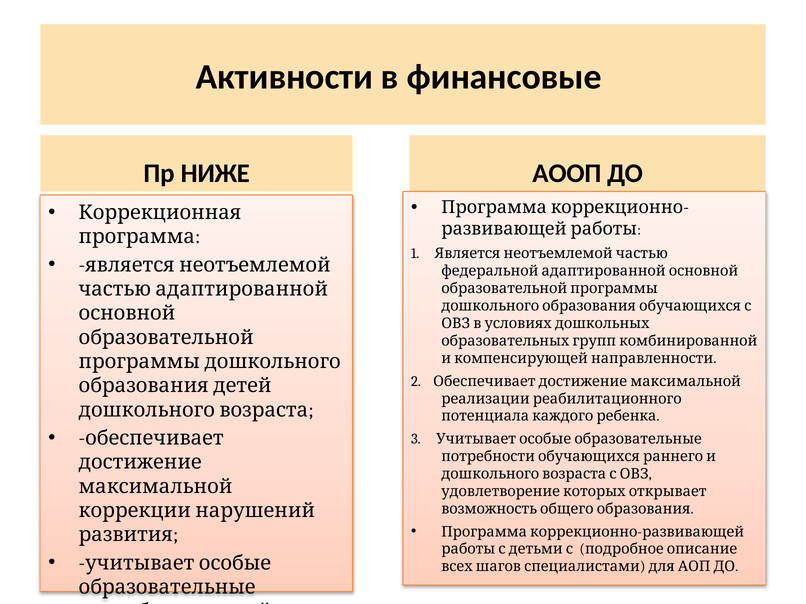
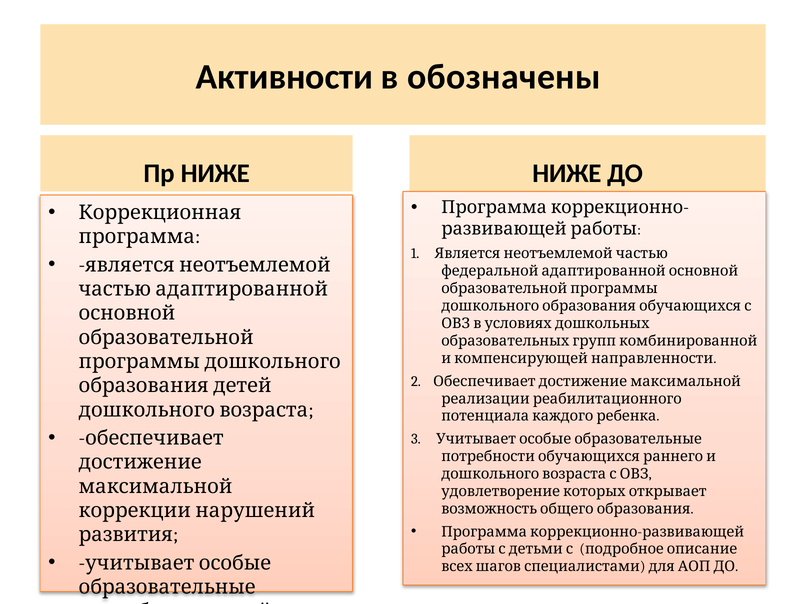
финансовые: финансовые -> обозначены
АООП at (567, 173): АООП -> НИЖЕ
